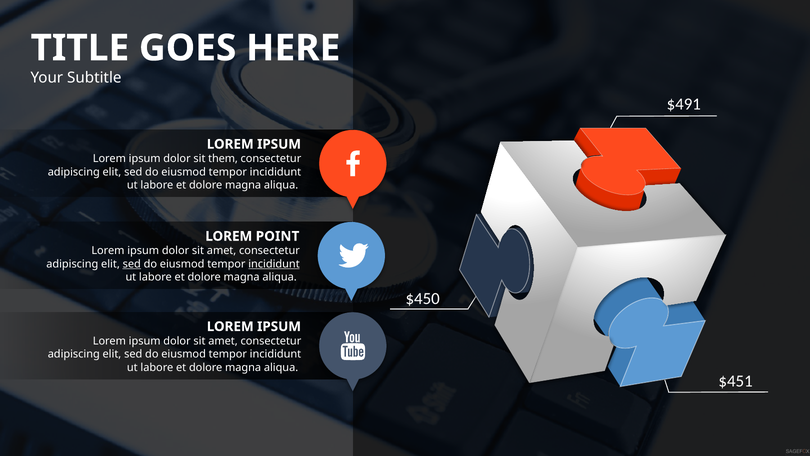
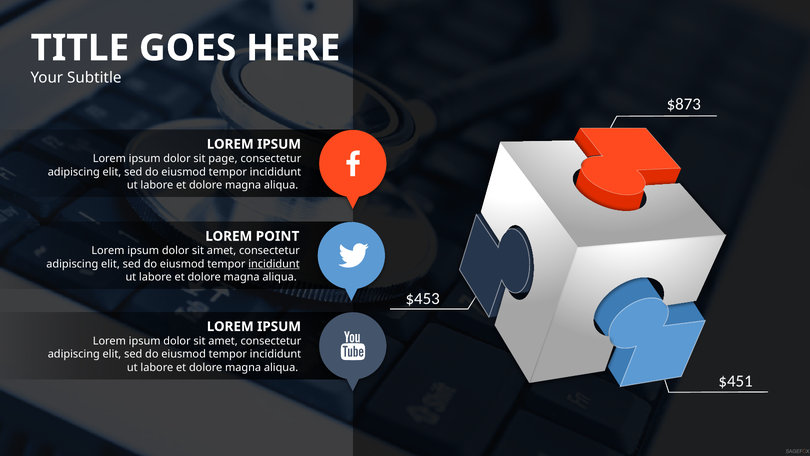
$491: $491 -> $873
them: them -> page
sed at (132, 264) underline: present -> none
$450: $450 -> $453
